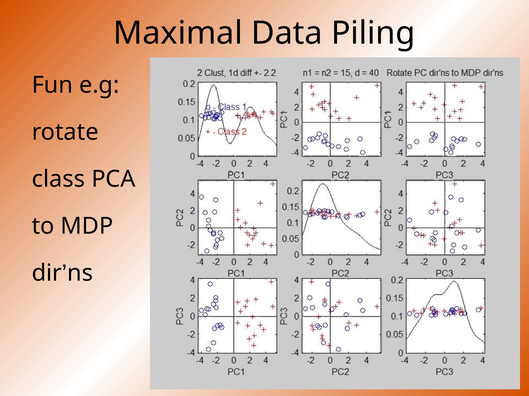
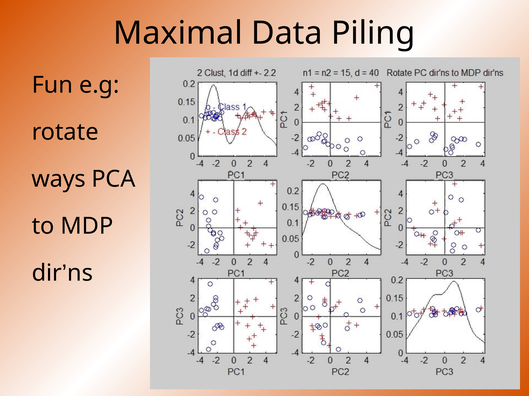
class: class -> ways
